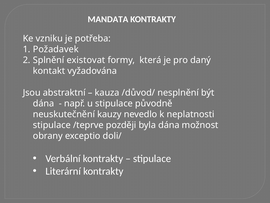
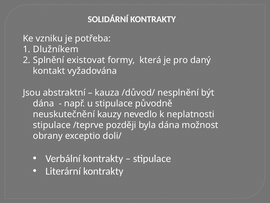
MANDATA: MANDATA -> SOLIDÁRNÍ
Požadavek: Požadavek -> Dlužníkem
